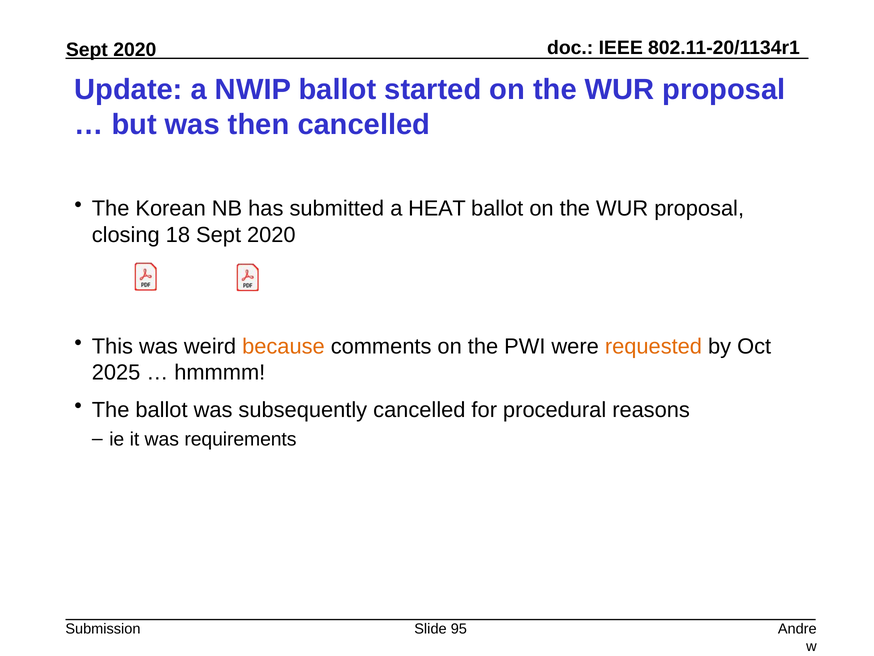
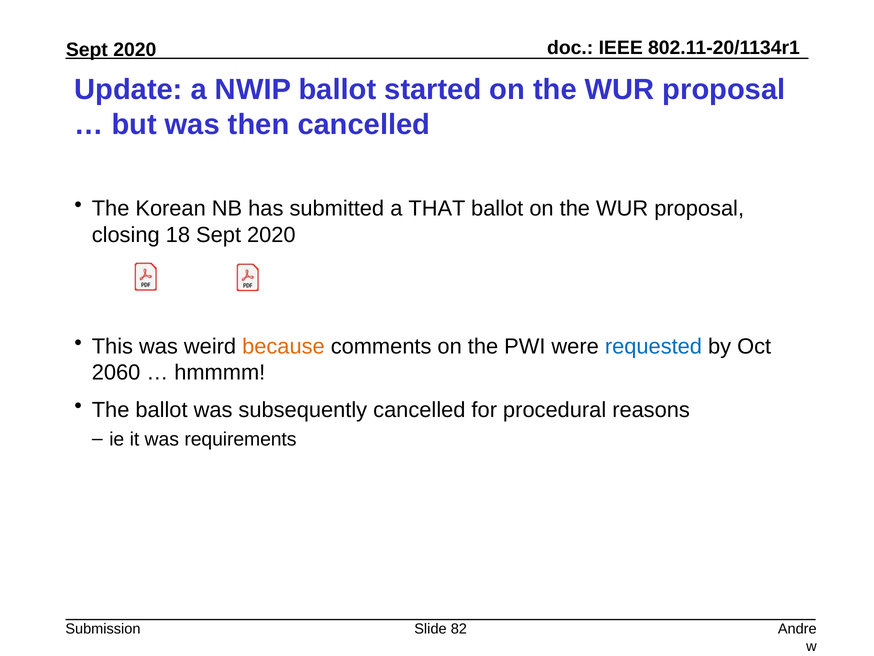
HEAT: HEAT -> THAT
requested colour: orange -> blue
2025: 2025 -> 2060
95: 95 -> 82
